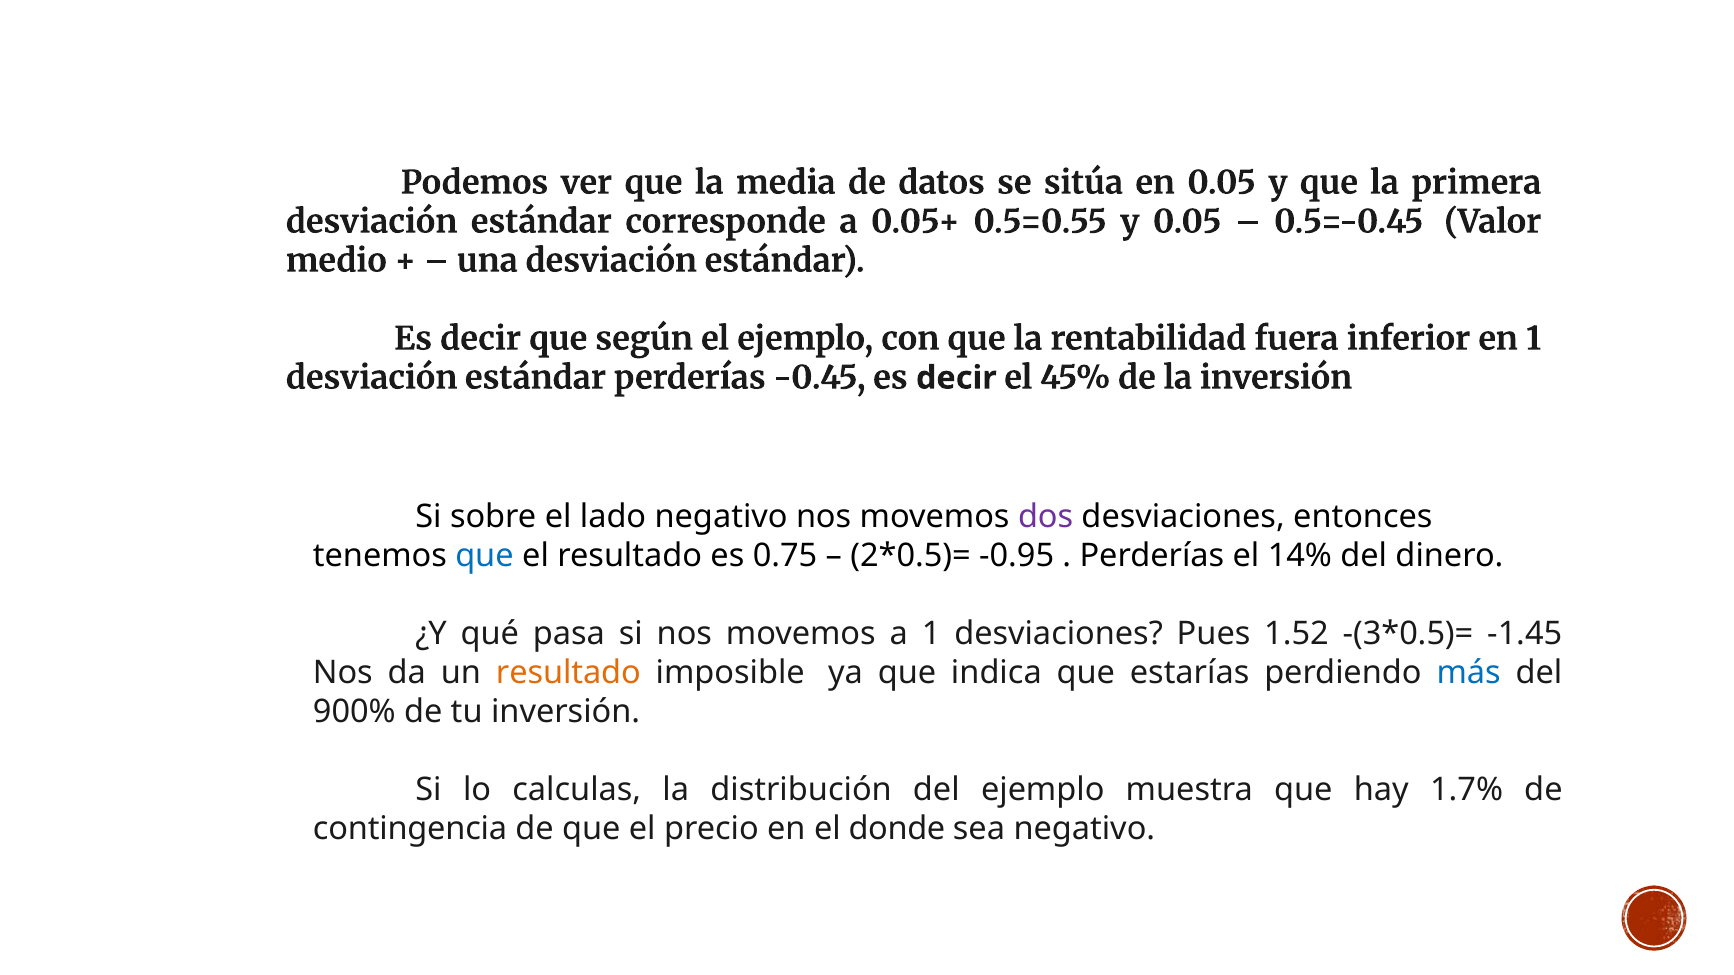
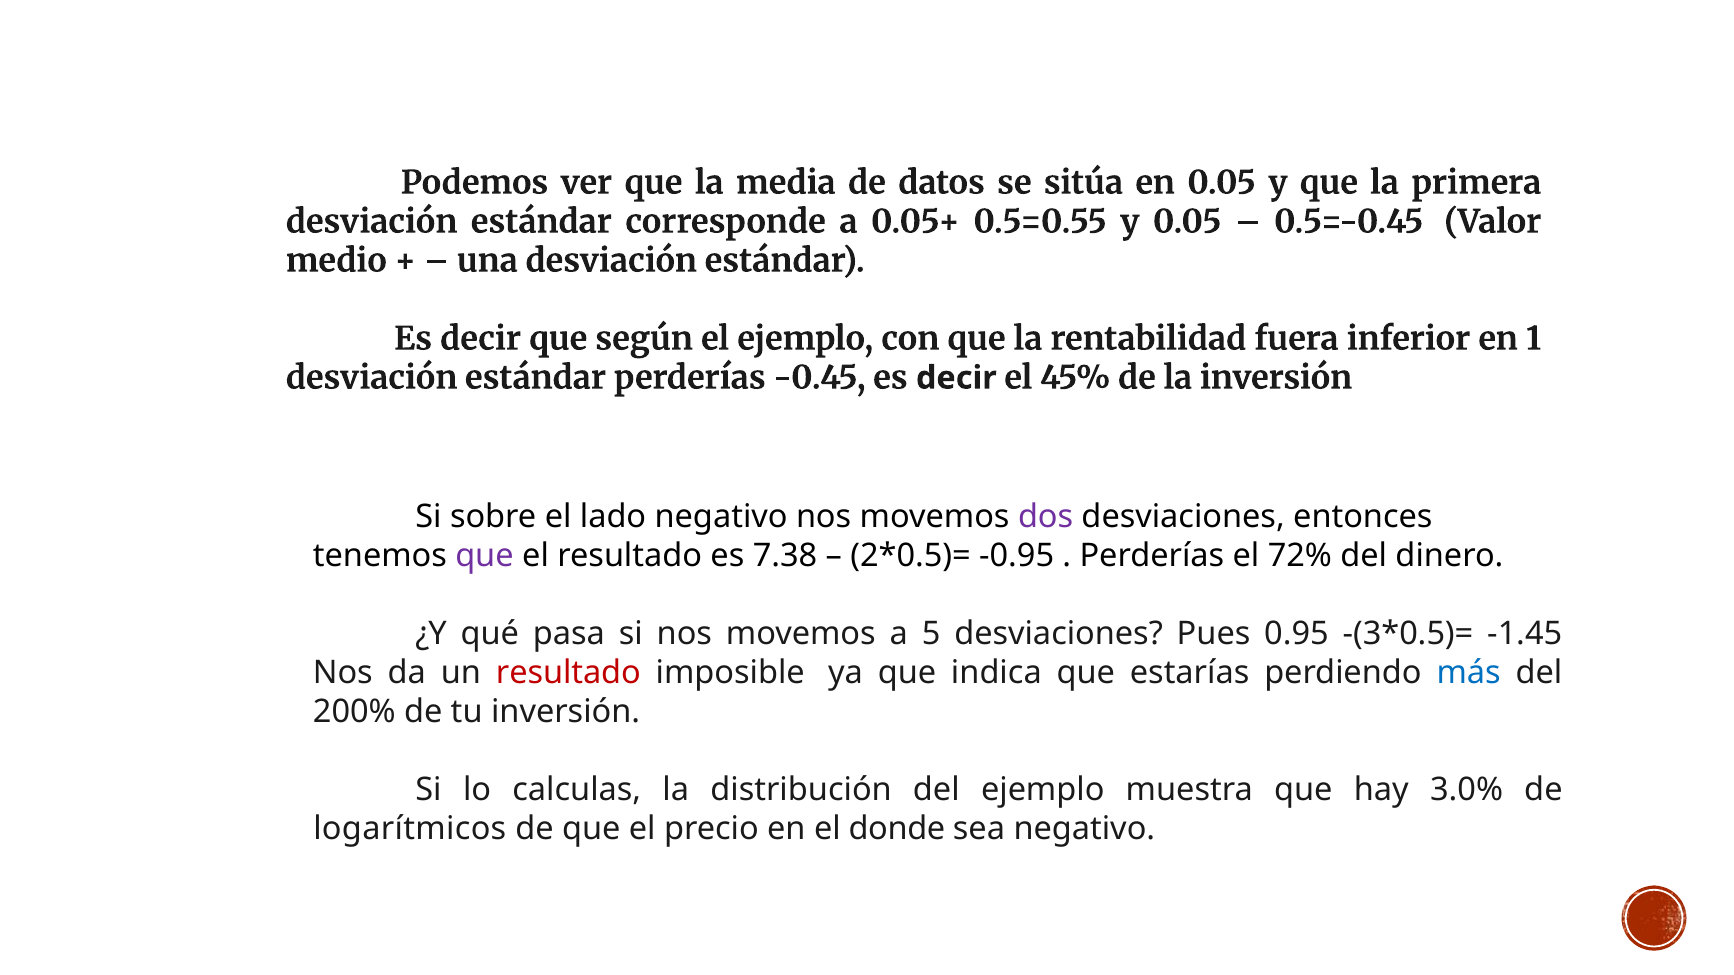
que at (484, 556) colour: blue -> purple
0.75: 0.75 -> 7.38
14%: 14% -> 72%
a 1: 1 -> 5
1.52: 1.52 -> 0.95
resultado at (568, 673) colour: orange -> red
900%: 900% -> 200%
1.7%: 1.7% -> 3.0%
contingencia: contingencia -> logarítmicos
